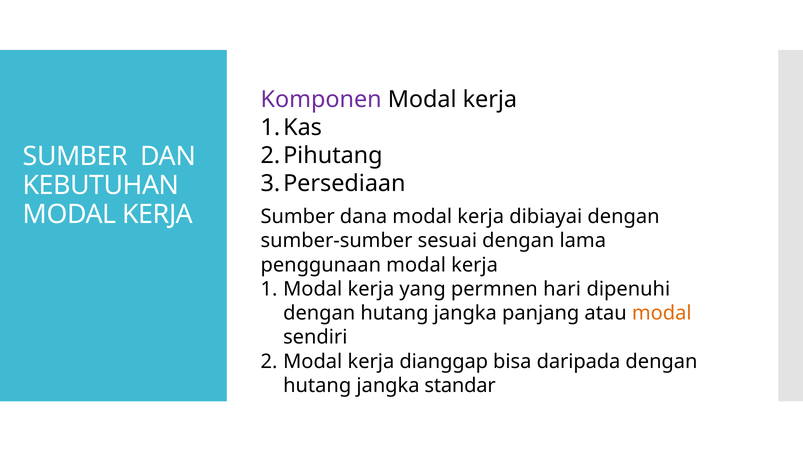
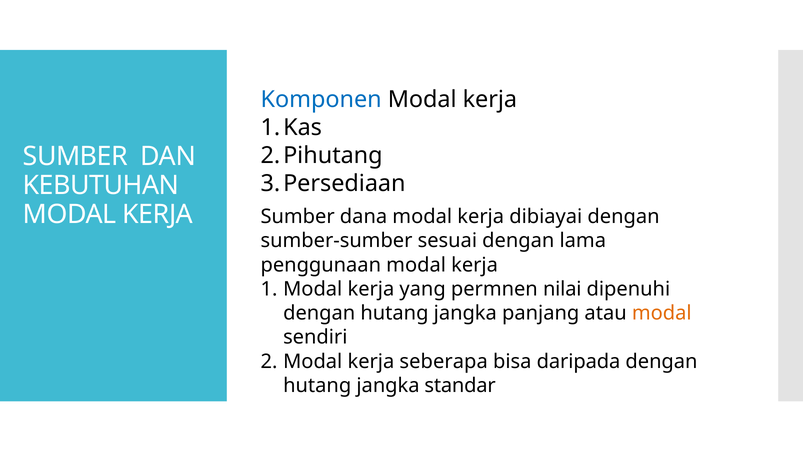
Komponen colour: purple -> blue
hari: hari -> nilai
dianggap: dianggap -> seberapa
